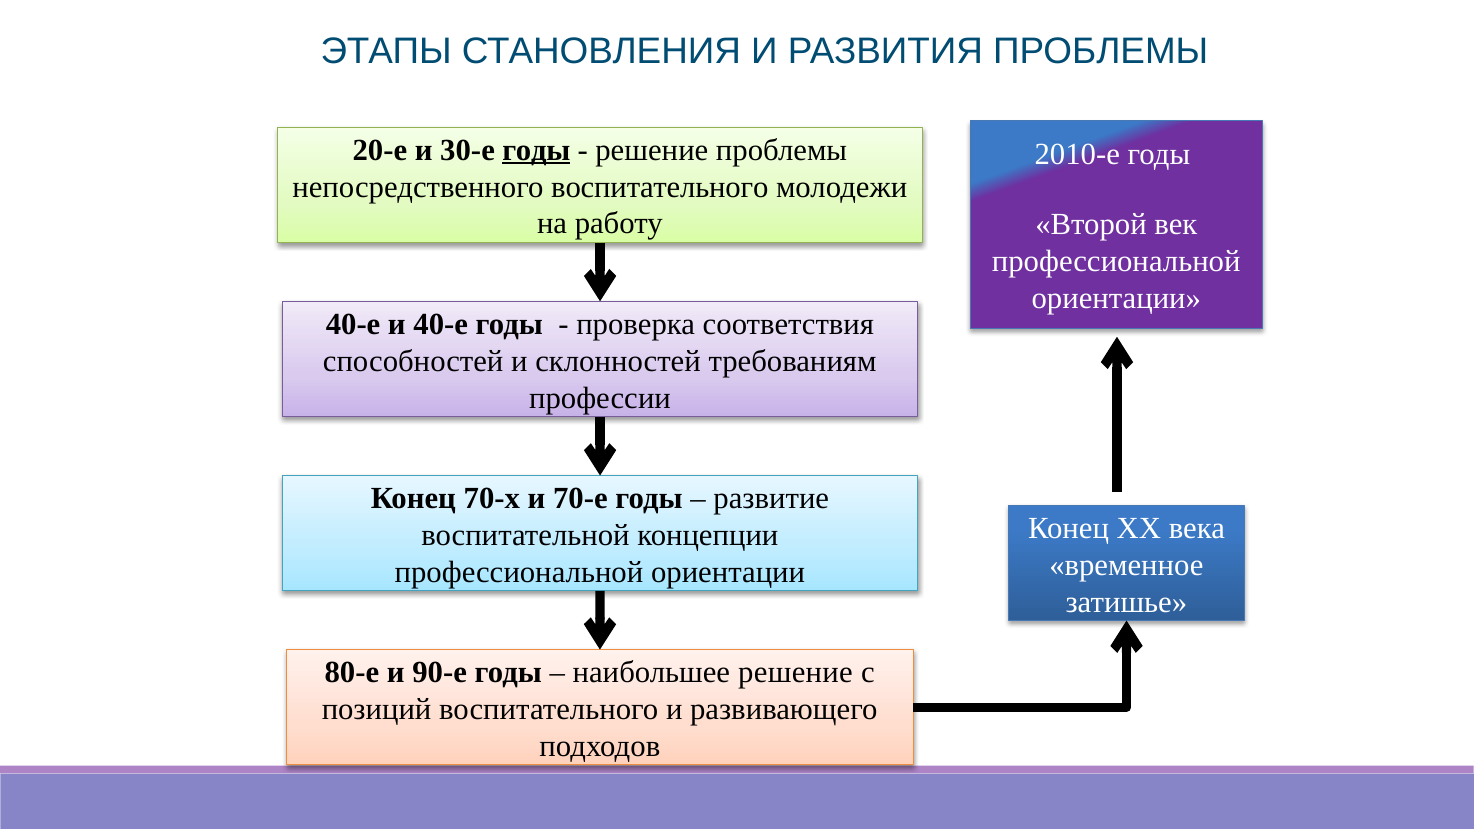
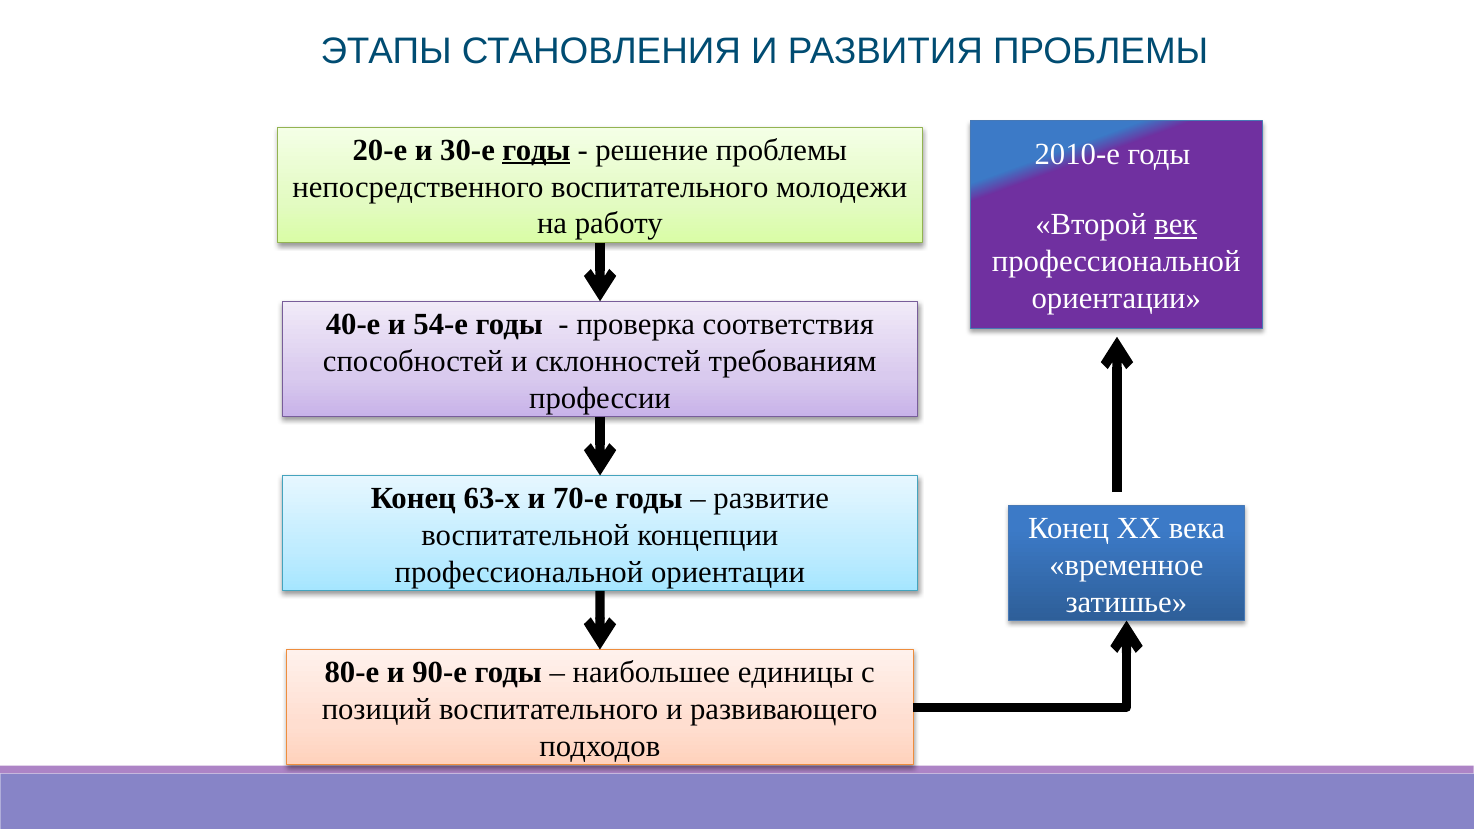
век underline: none -> present
и 40-е: 40-е -> 54-е
70-х: 70-х -> 63-х
наибольшее решение: решение -> единицы
